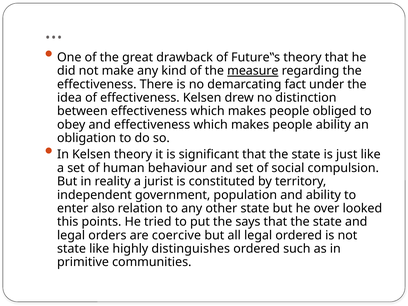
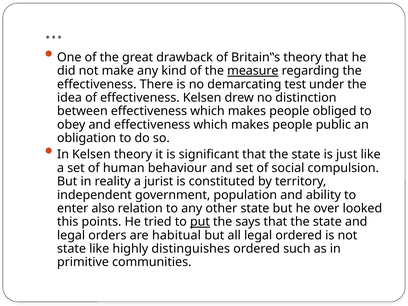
Future‟s: Future‟s -> Britain‟s
fact: fact -> test
people ability: ability -> public
put underline: none -> present
coercive: coercive -> habitual
